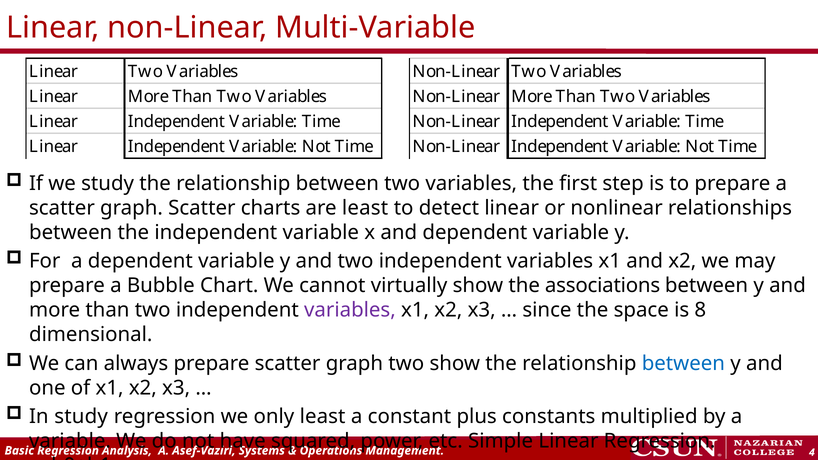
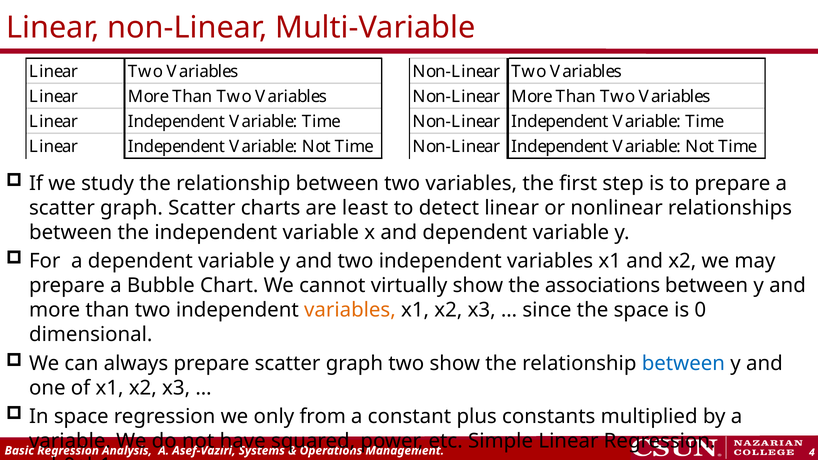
variables at (350, 310) colour: purple -> orange
8: 8 -> 0
In study: study -> space
only least: least -> from
